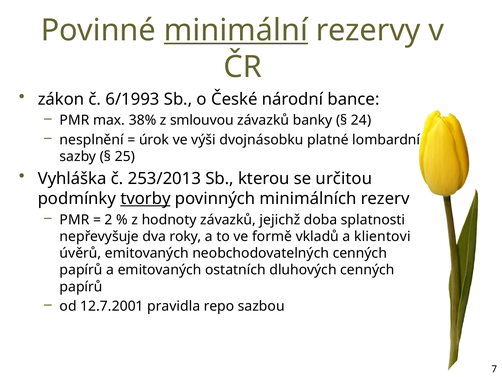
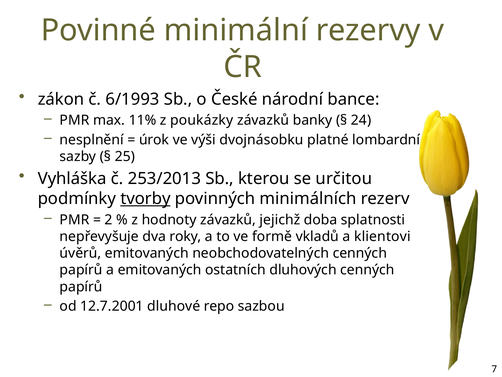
minimální underline: present -> none
38%: 38% -> 11%
smlouvou: smlouvou -> poukázky
pravidla: pravidla -> dluhové
